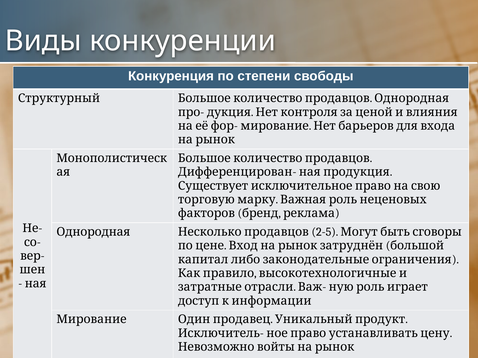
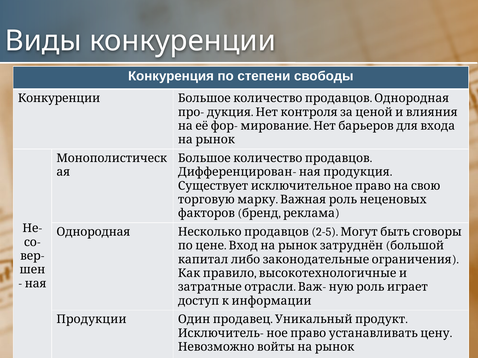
Структурный at (59, 98): Структурный -> Конкуренции
Мирование at (92, 320): Мирование -> Продукции
